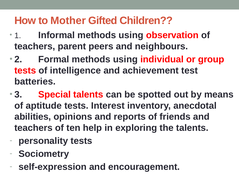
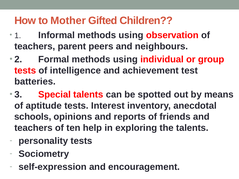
abilities: abilities -> schools
